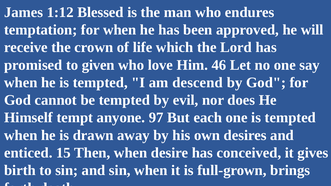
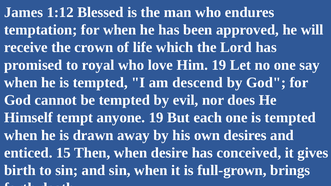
given: given -> royal
Him 46: 46 -> 19
anyone 97: 97 -> 19
